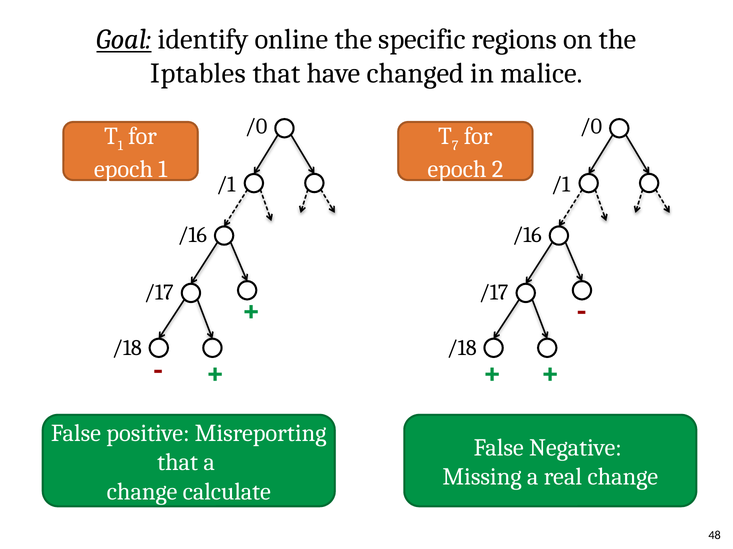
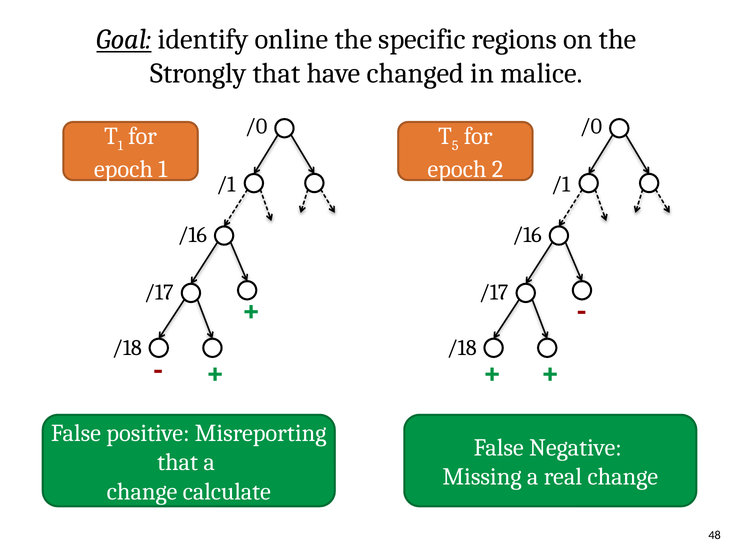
Iptables: Iptables -> Strongly
7: 7 -> 5
